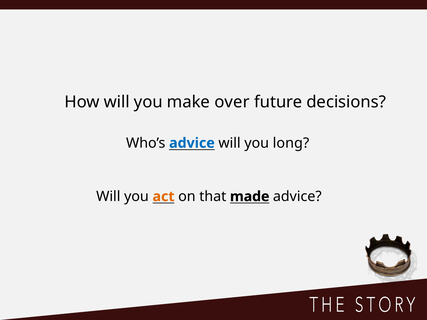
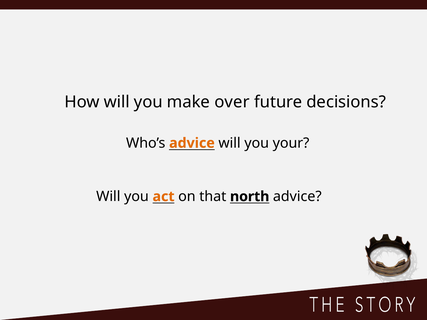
advice at (192, 143) colour: blue -> orange
long: long -> your
made: made -> north
